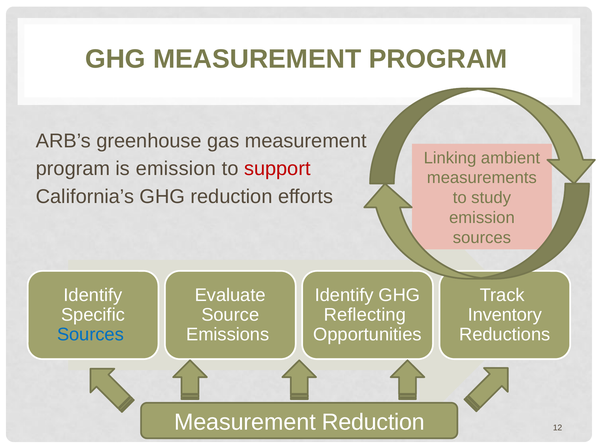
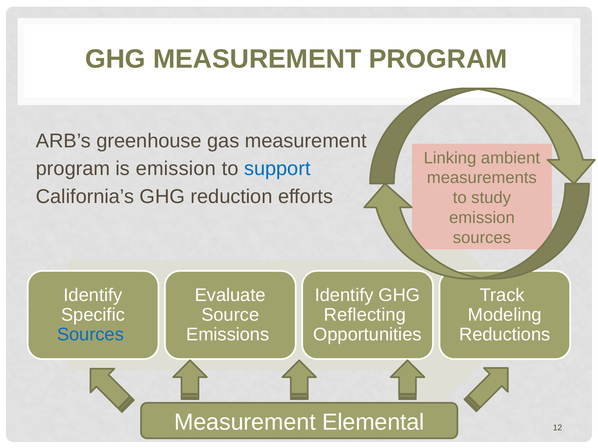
support colour: red -> blue
Inventory: Inventory -> Modeling
Measurement Reduction: Reduction -> Elemental
